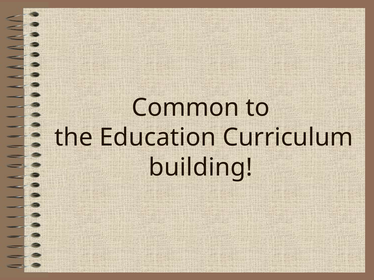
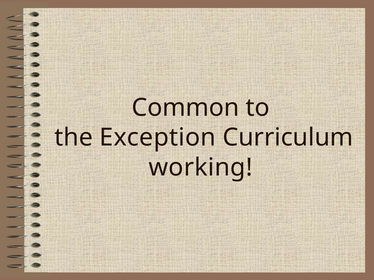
Education: Education -> Exception
building: building -> working
